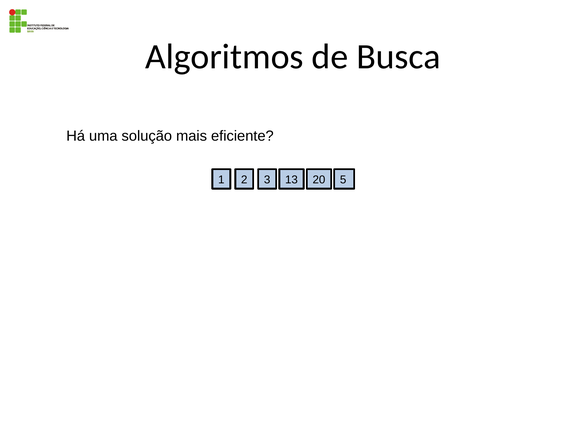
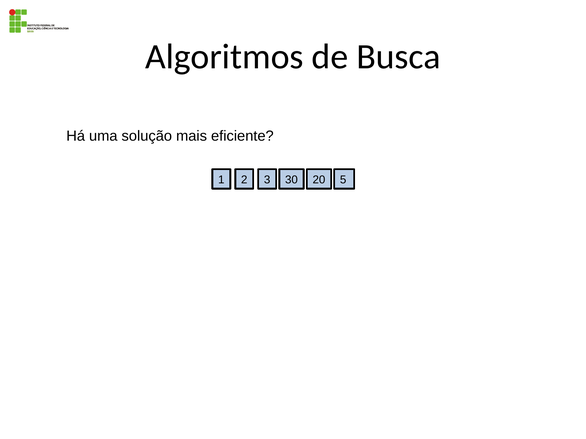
13: 13 -> 30
